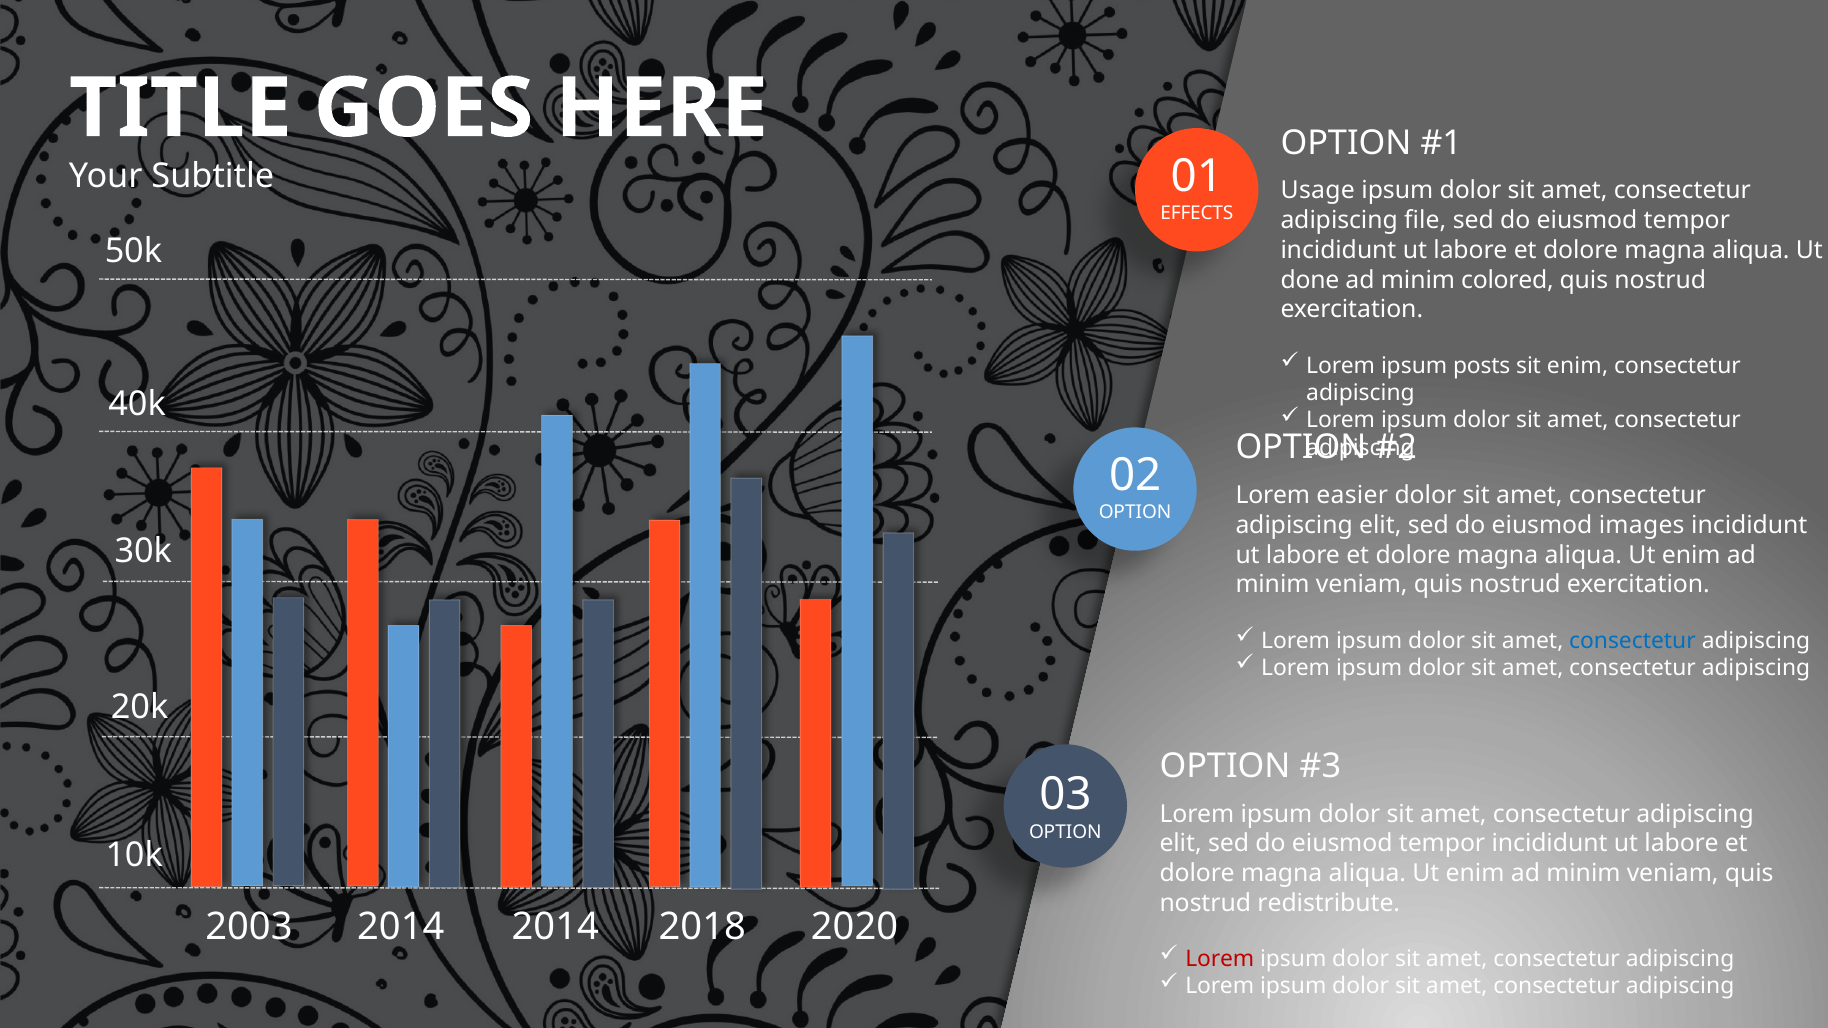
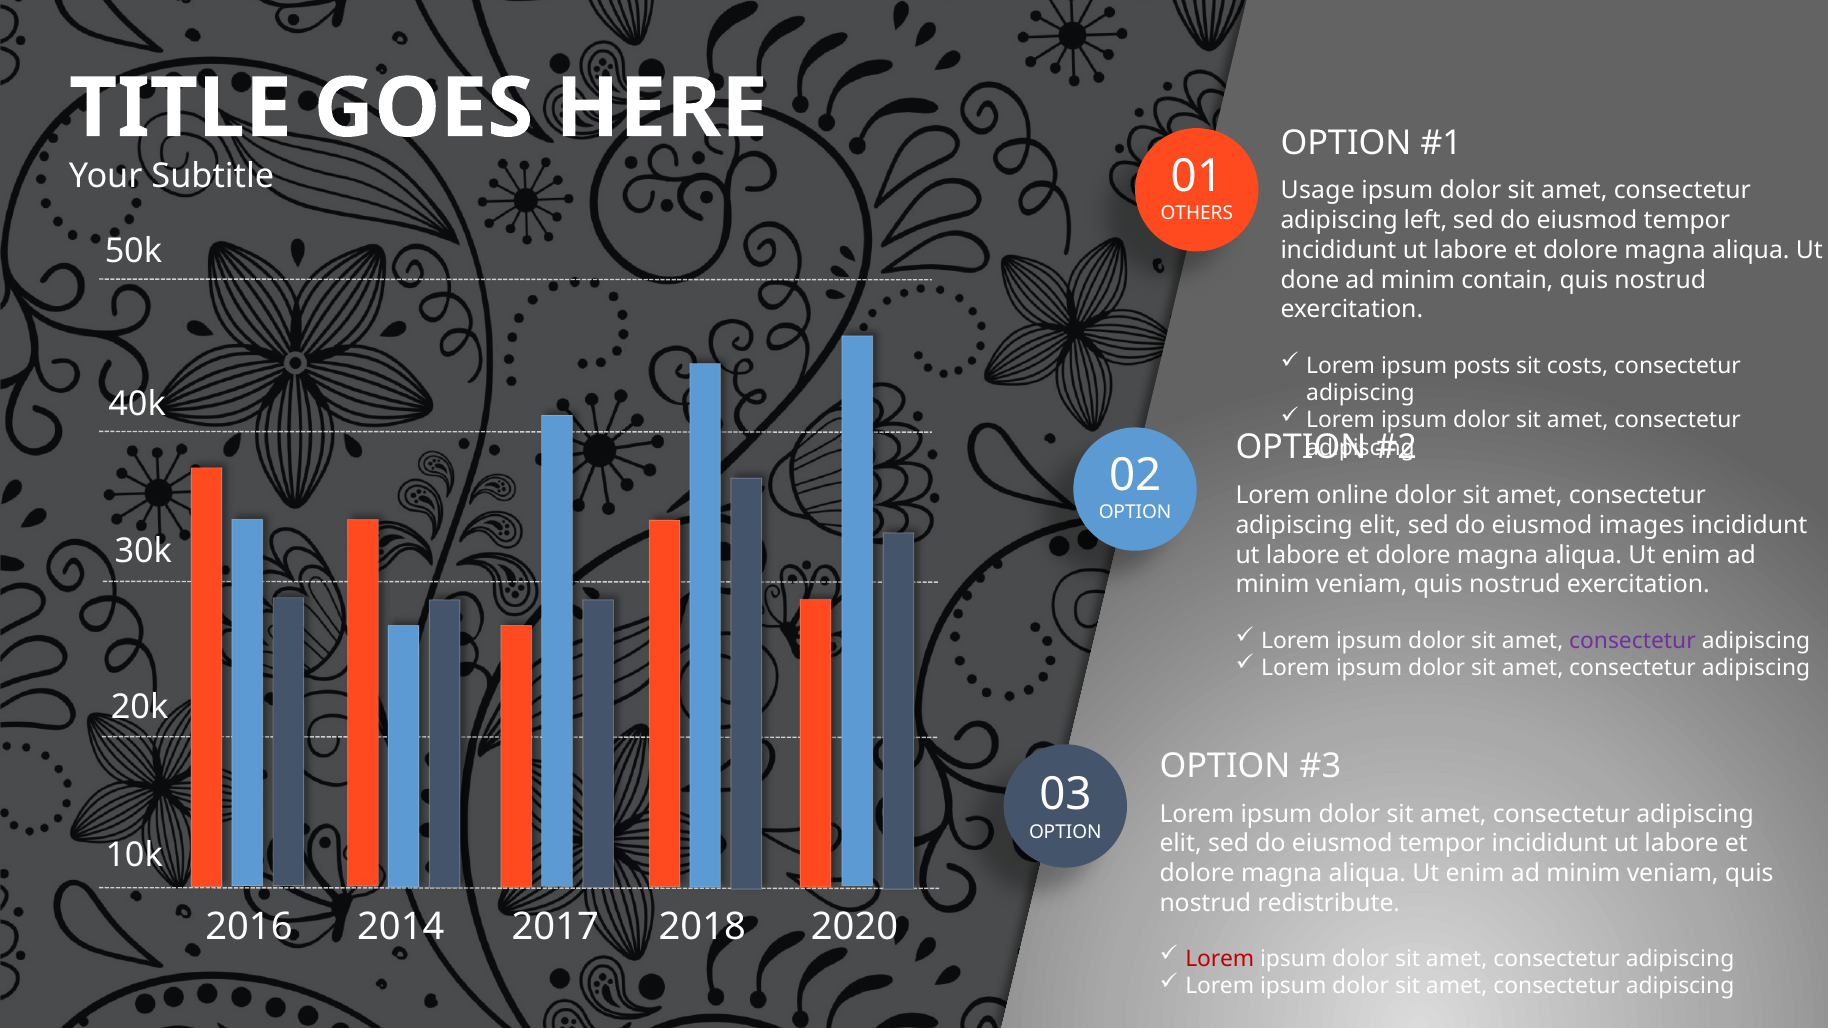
EFFECTS: EFFECTS -> OTHERS
file: file -> left
colored: colored -> contain
sit enim: enim -> costs
easier: easier -> online
consectetur at (1632, 641) colour: blue -> purple
2003: 2003 -> 2016
2014 2014: 2014 -> 2017
